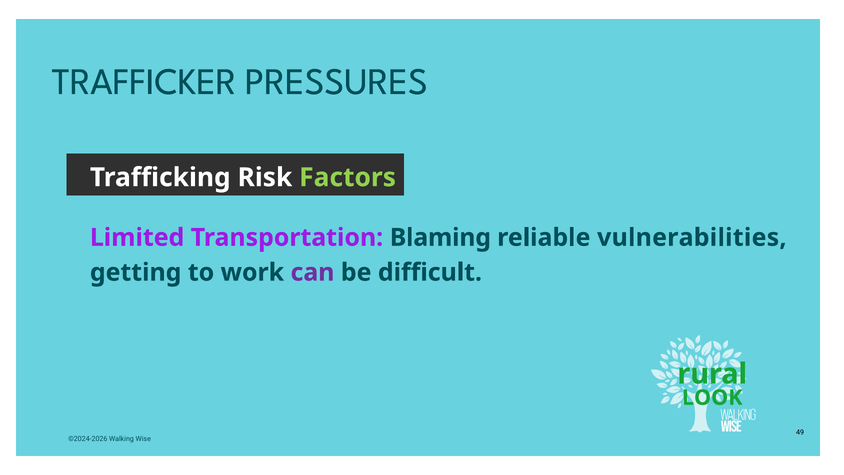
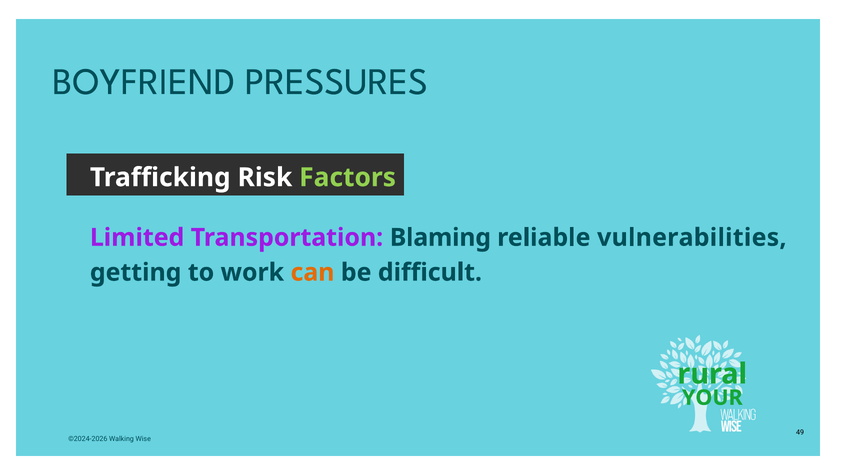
TRAFFICKER: TRAFFICKER -> BOYFRIEND
can colour: purple -> orange
LOOK: LOOK -> YOUR
